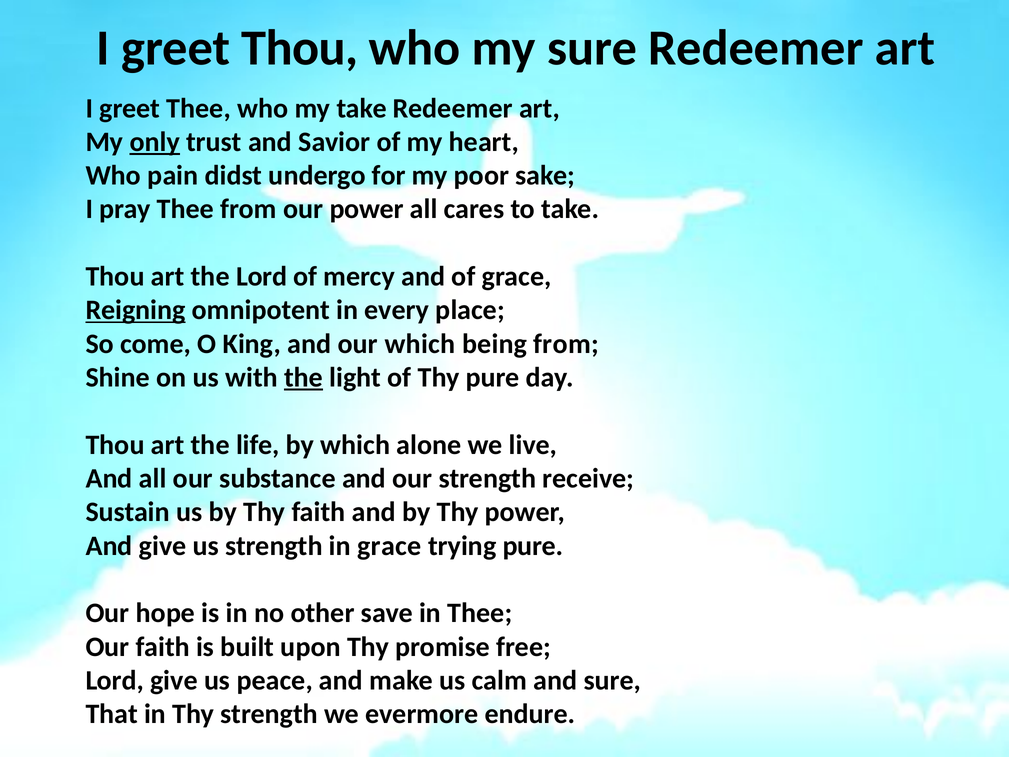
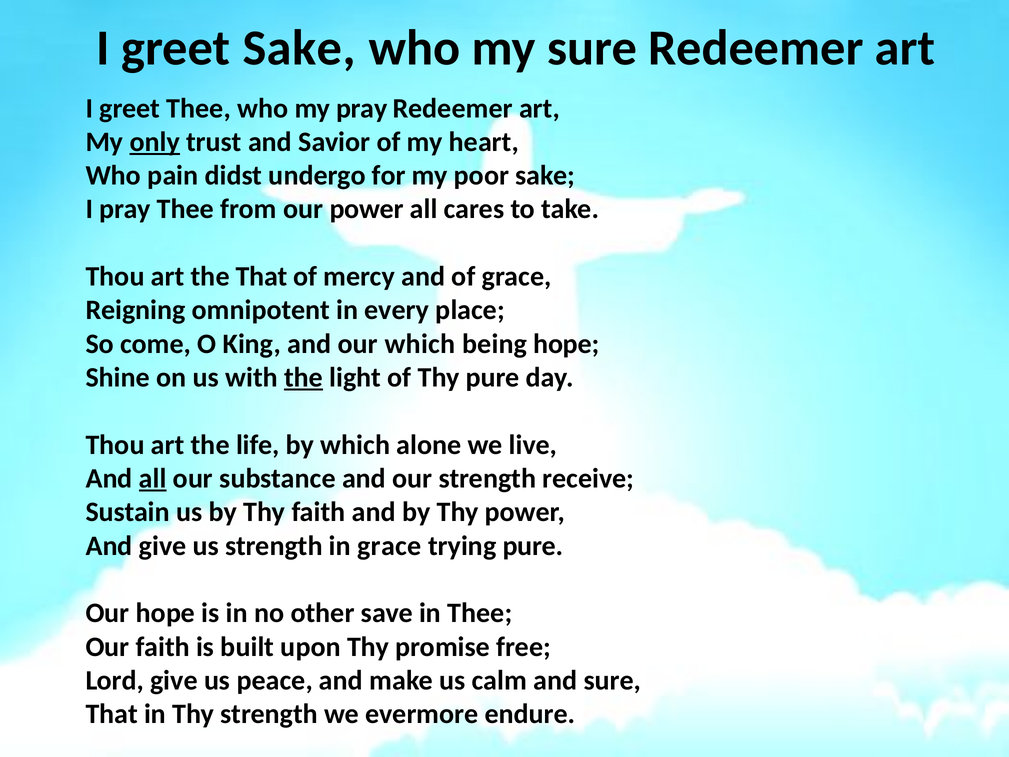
greet Thou: Thou -> Sake
my take: take -> pray
the Lord: Lord -> That
Reigning underline: present -> none
being from: from -> hope
all at (153, 478) underline: none -> present
